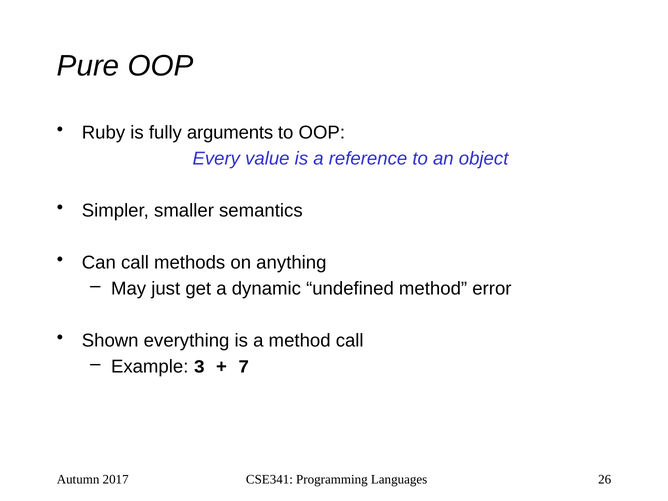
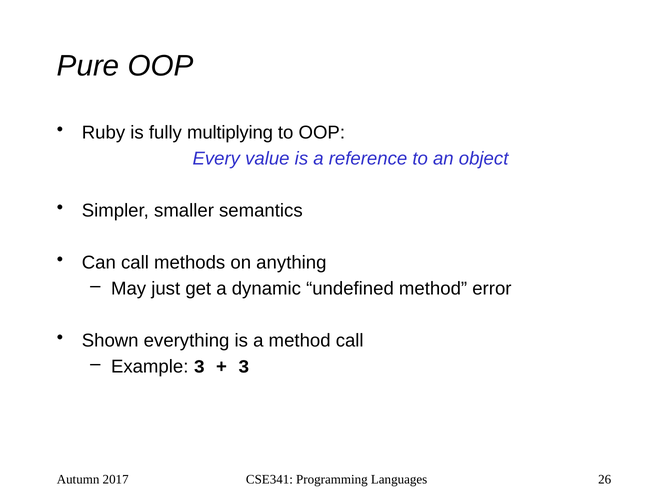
arguments: arguments -> multiplying
7 at (244, 367): 7 -> 3
